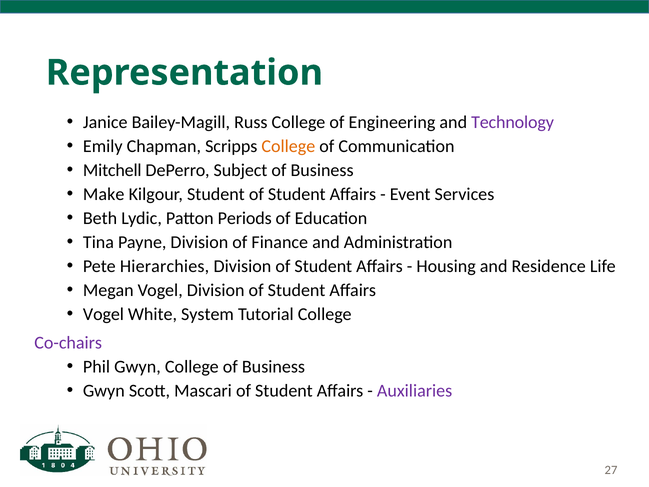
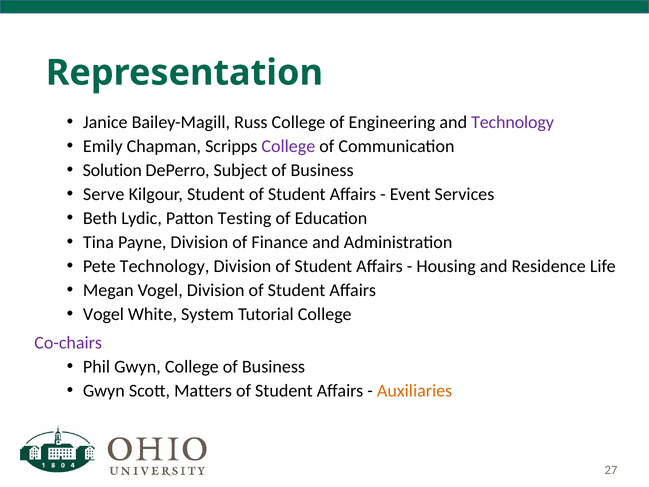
College at (288, 146) colour: orange -> purple
Mitchell: Mitchell -> Solution
Make: Make -> Serve
Periods: Periods -> Testing
Pete Hierarchies: Hierarchies -> Technology
Mascari: Mascari -> Matters
Auxiliaries colour: purple -> orange
